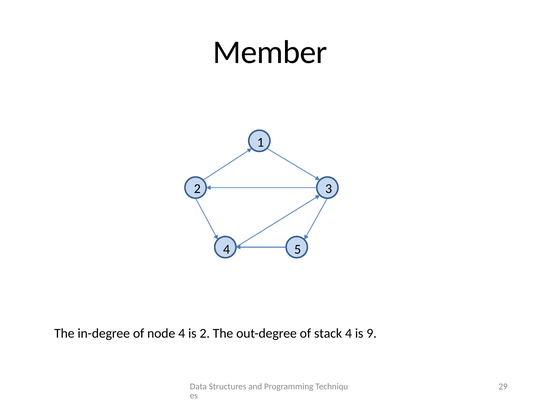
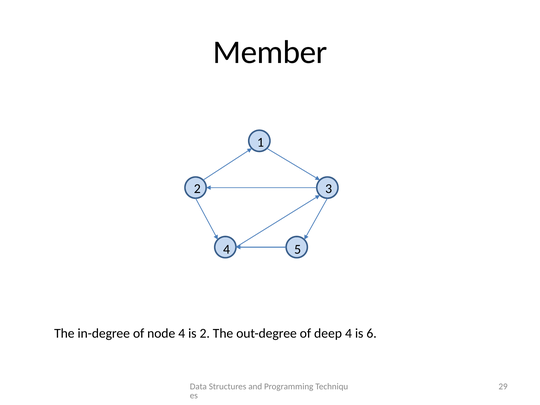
stack: stack -> deep
9: 9 -> 6
